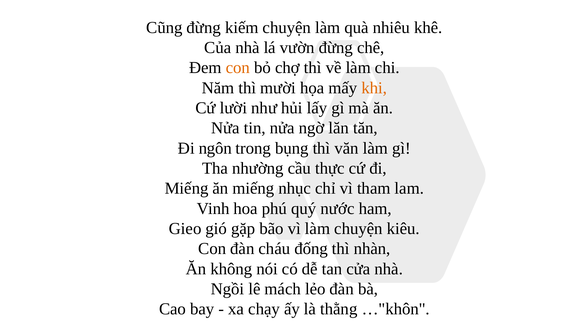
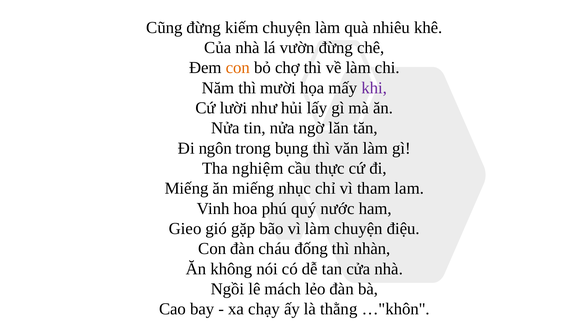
khi colour: orange -> purple
nhường: nhường -> nghiệm
kiêu: kiêu -> điệu
